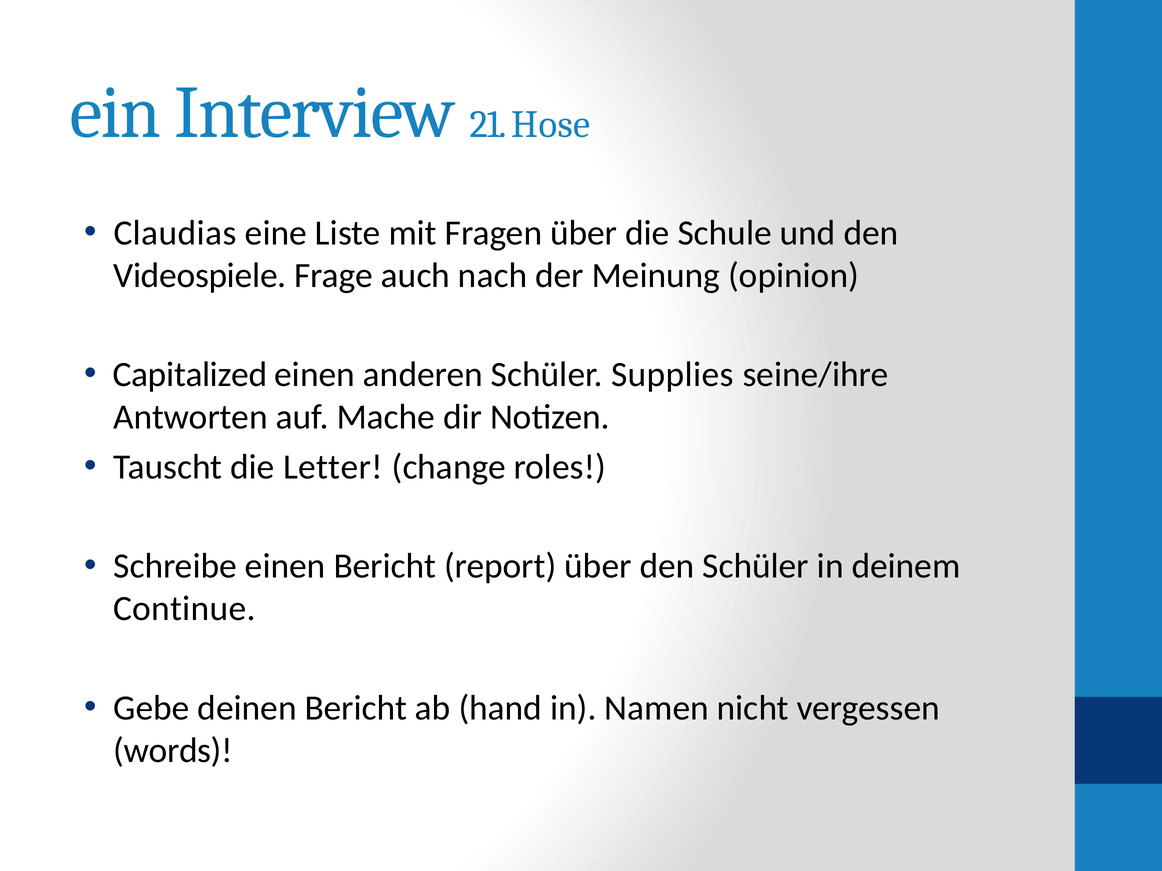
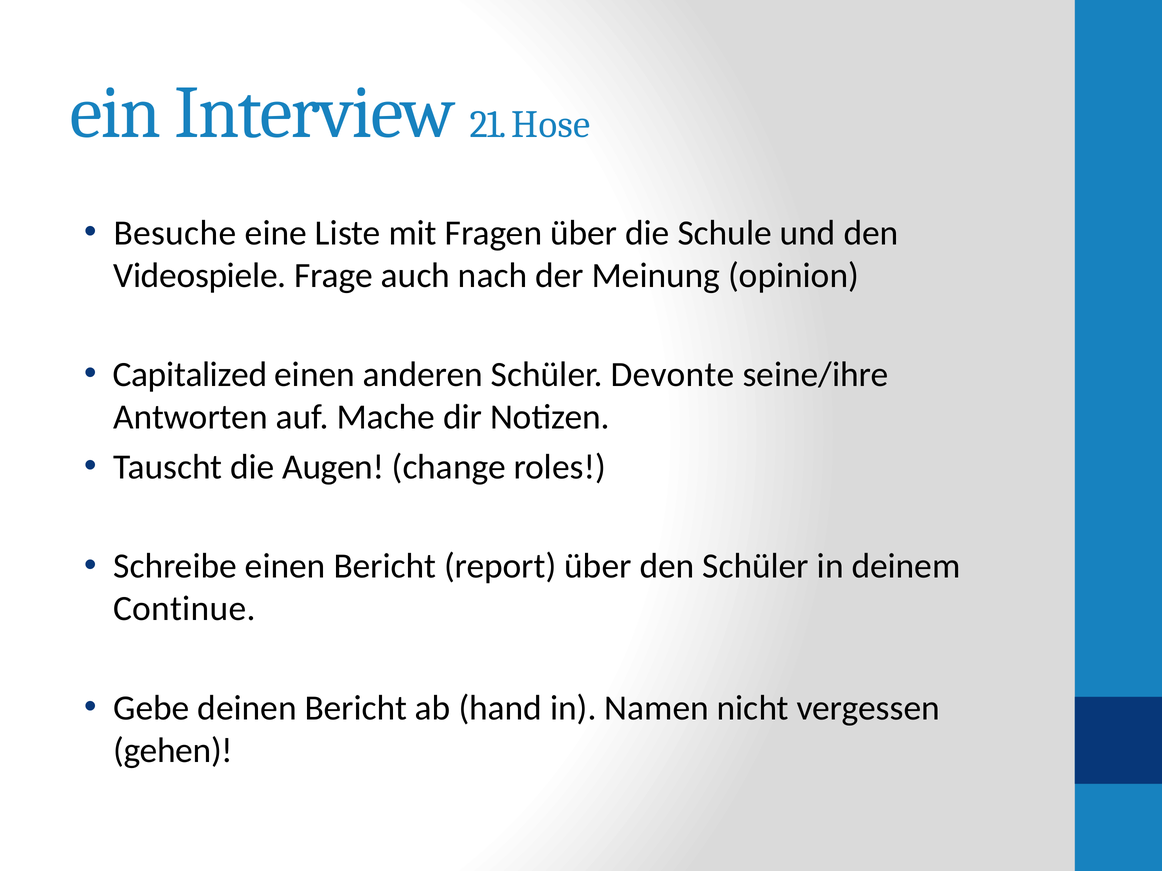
Claudias: Claudias -> Besuche
Supplies: Supplies -> Devonte
Letter: Letter -> Augen
words: words -> gehen
